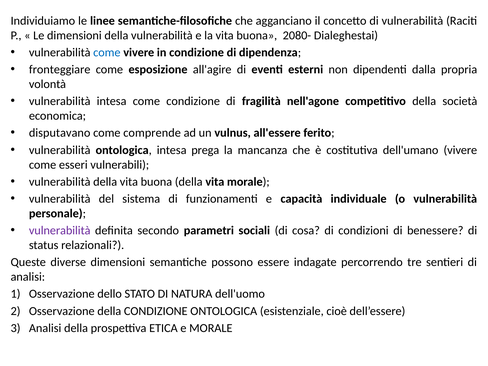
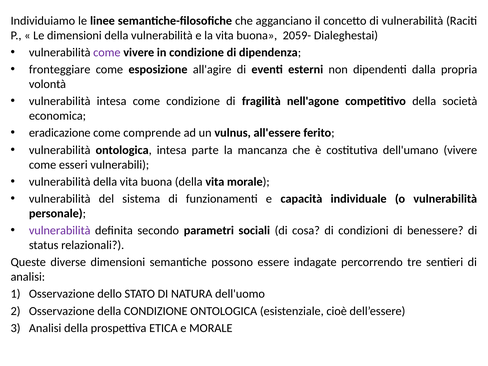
2080-: 2080- -> 2059-
come at (107, 52) colour: blue -> purple
disputavano: disputavano -> eradicazione
prega: prega -> parte
